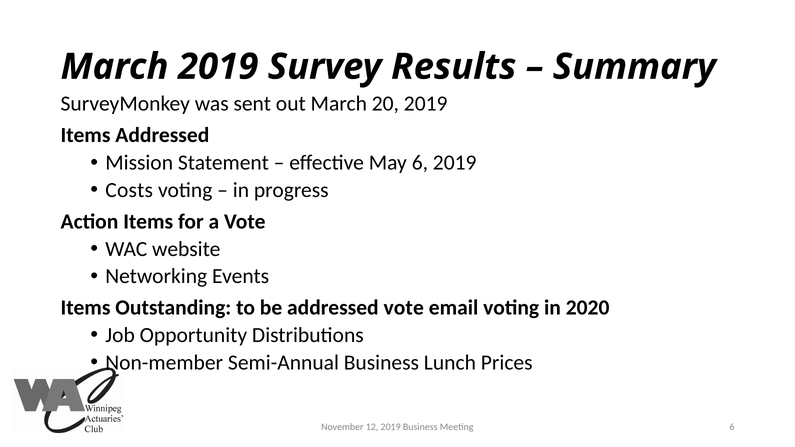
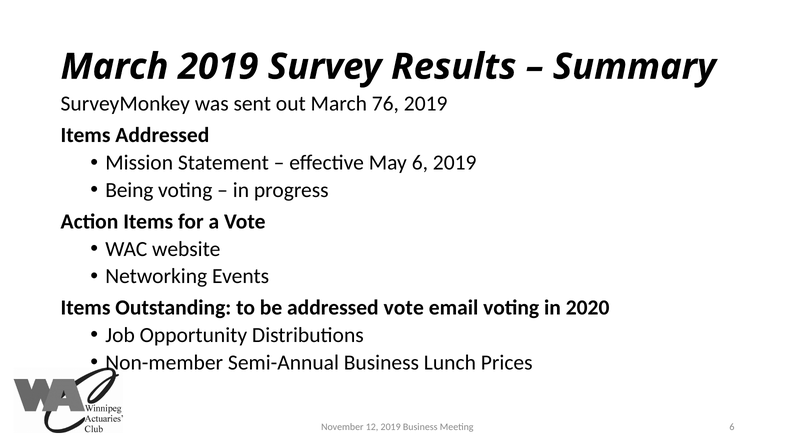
20: 20 -> 76
Costs: Costs -> Being
